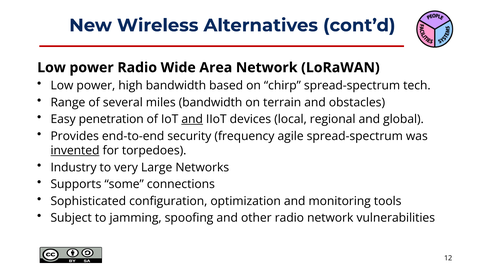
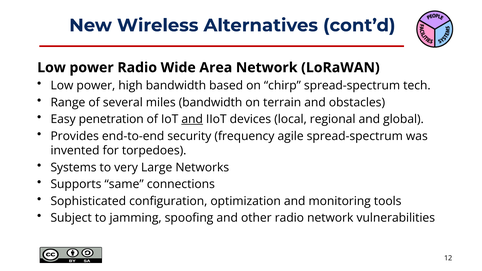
invented underline: present -> none
Industry: Industry -> Systems
some: some -> same
